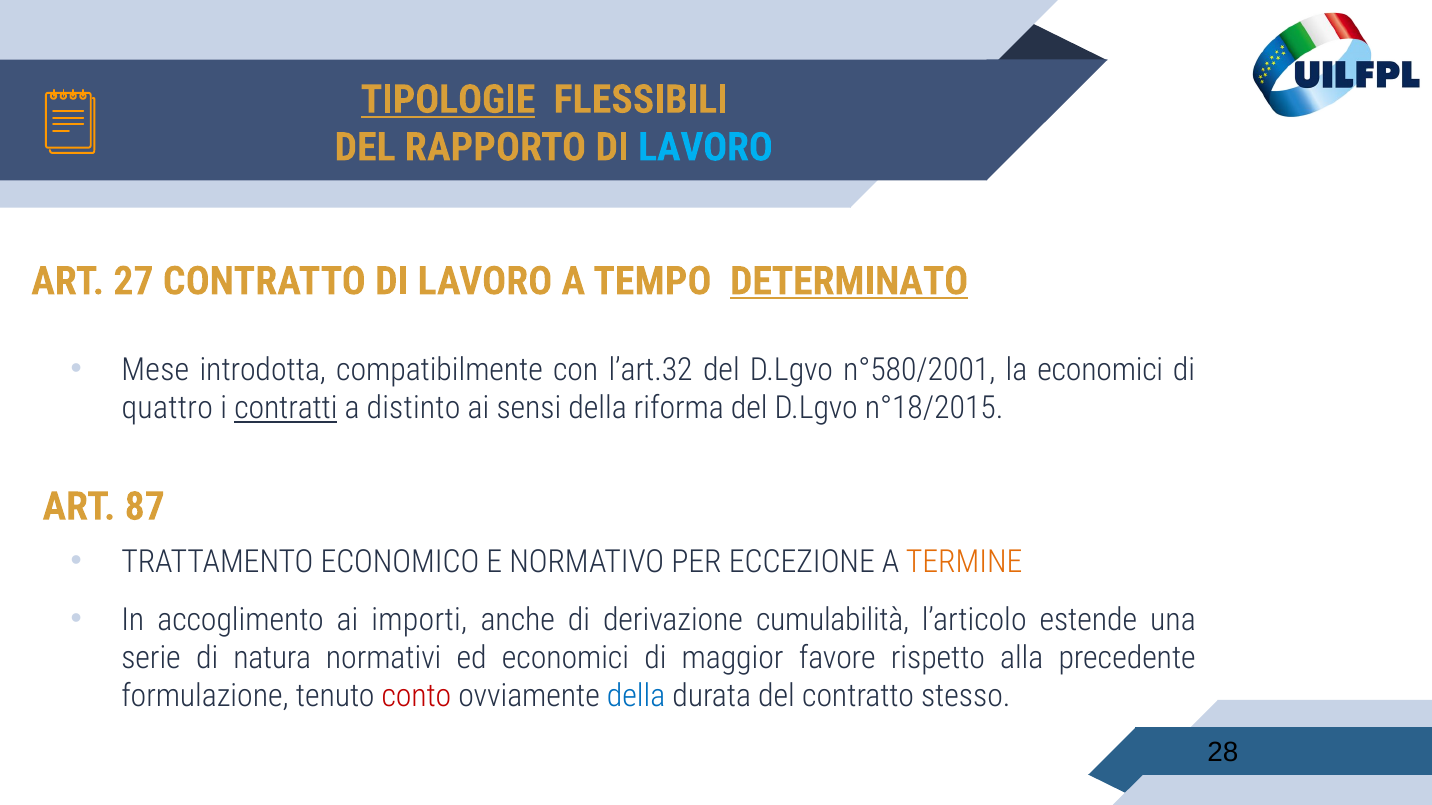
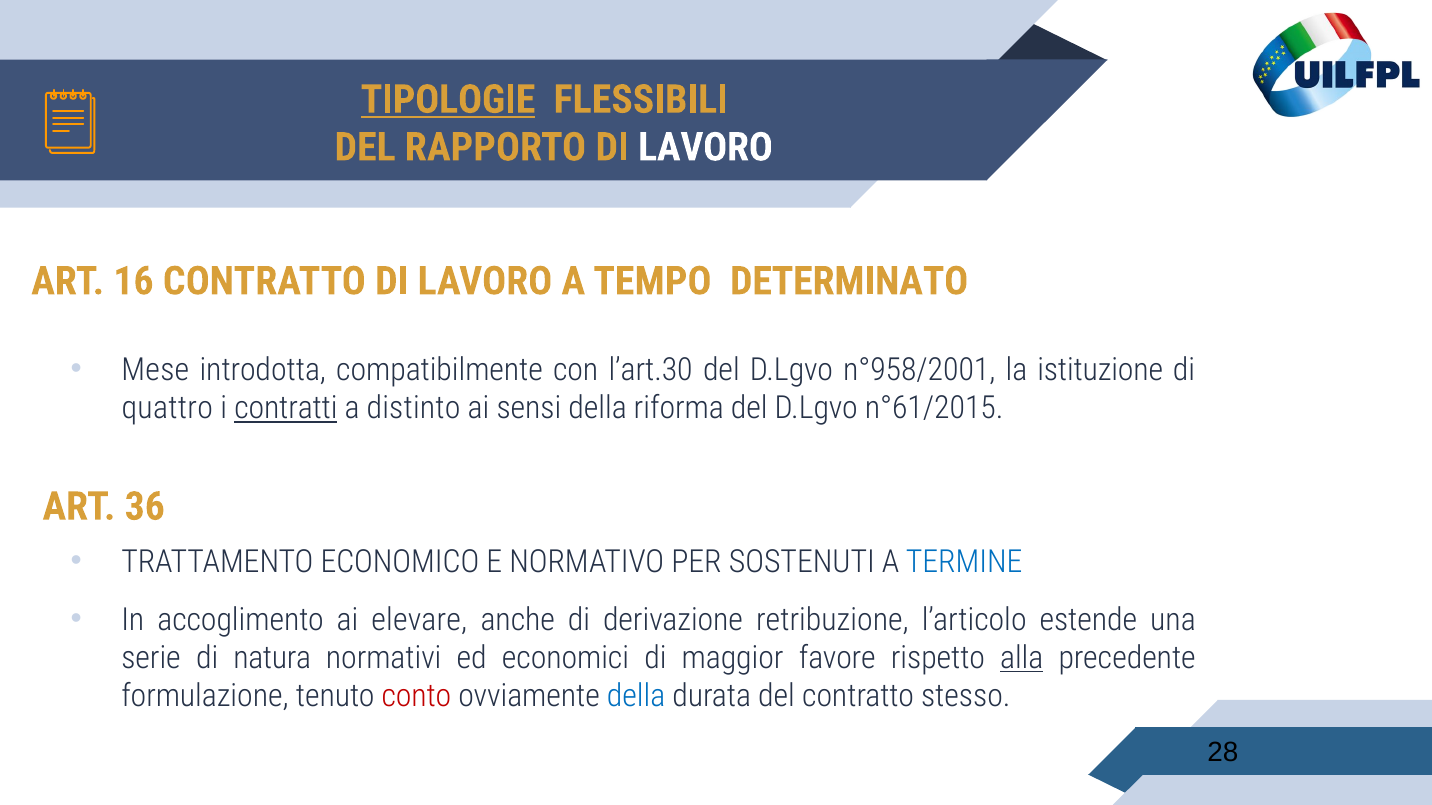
LAVORO at (705, 147) colour: light blue -> white
27: 27 -> 16
DETERMINATO underline: present -> none
l’art.32: l’art.32 -> l’art.30
n°580/2001: n°580/2001 -> n°958/2001
la economici: economici -> istituzione
n°18/2015: n°18/2015 -> n°61/2015
87: 87 -> 36
ECCEZIONE: ECCEZIONE -> SOSTENUTI
TERMINE colour: orange -> blue
importi: importi -> elevare
cumulabilità: cumulabilità -> retribuzione
alla underline: none -> present
